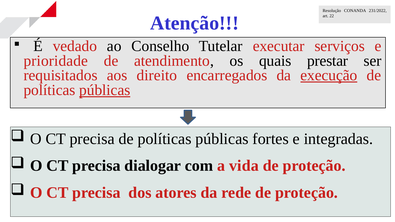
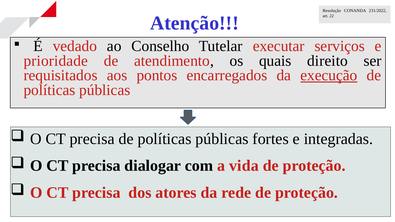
prestar: prestar -> direito
direito: direito -> pontos
públicas at (105, 90) underline: present -> none
